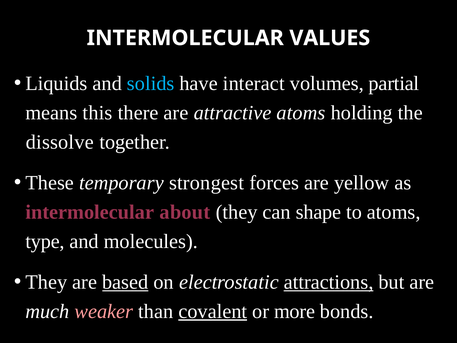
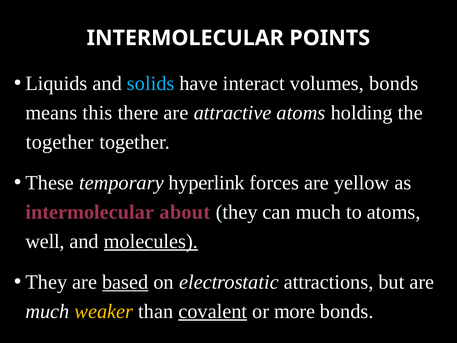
VALUES: VALUES -> POINTS
volumes partial: partial -> bonds
dissolve at (60, 142): dissolve -> together
strongest: strongest -> hyperlink
can shape: shape -> much
type: type -> well
molecules underline: none -> present
attractions underline: present -> none
weaker colour: pink -> yellow
